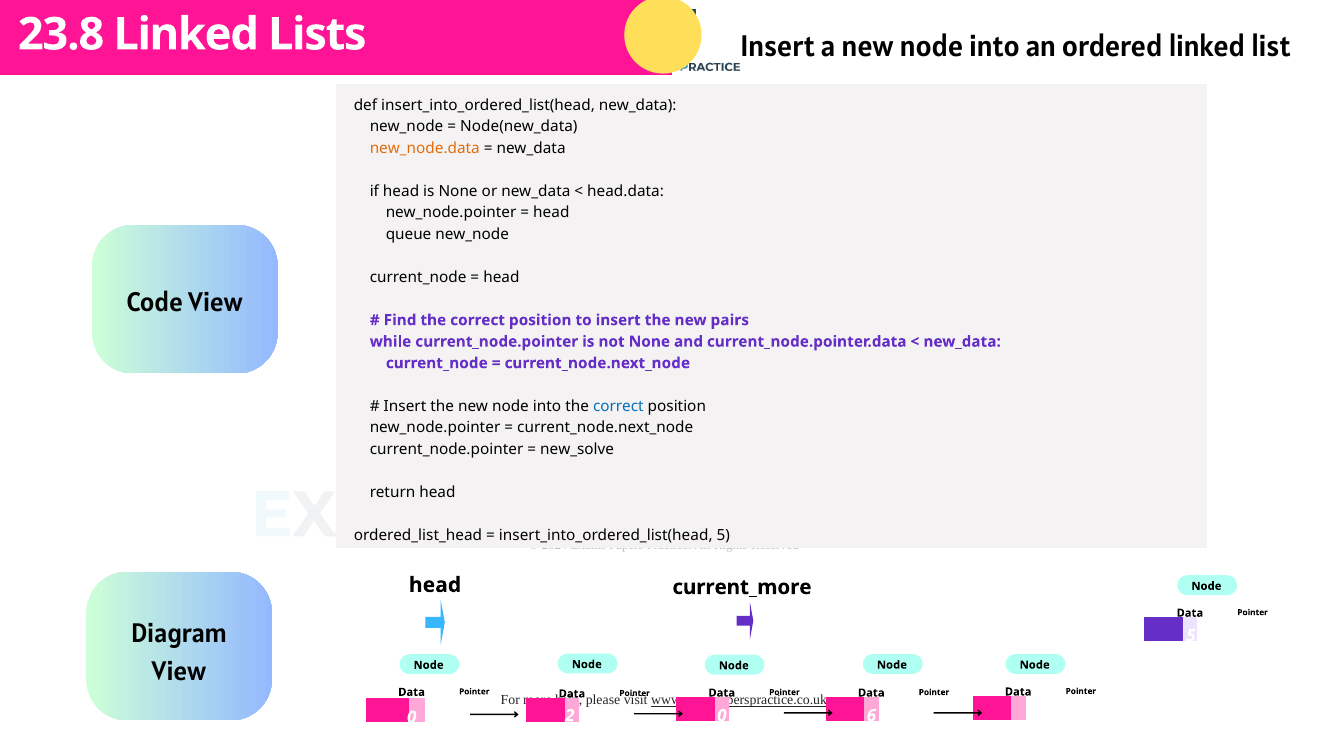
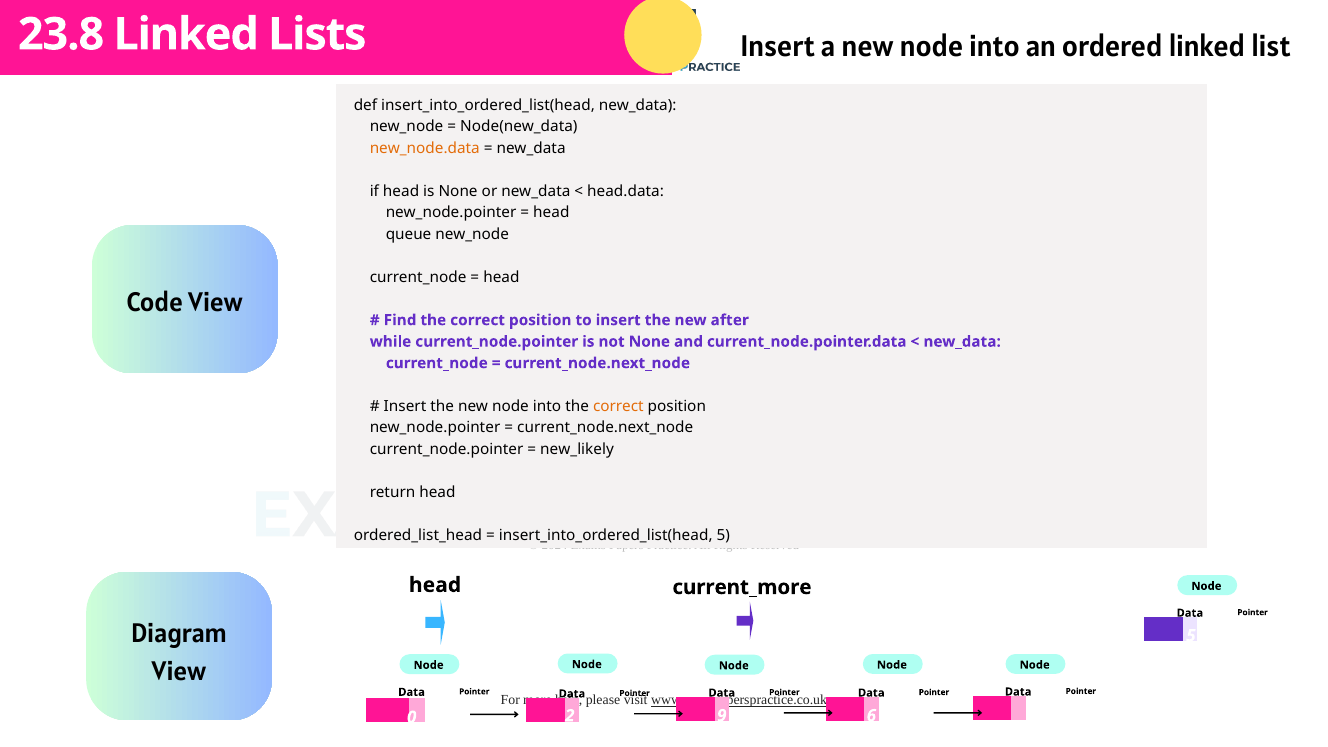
pairs: pairs -> after
correct at (618, 406) colour: blue -> orange
new_solve: new_solve -> new_likely
2 0: 0 -> 9
